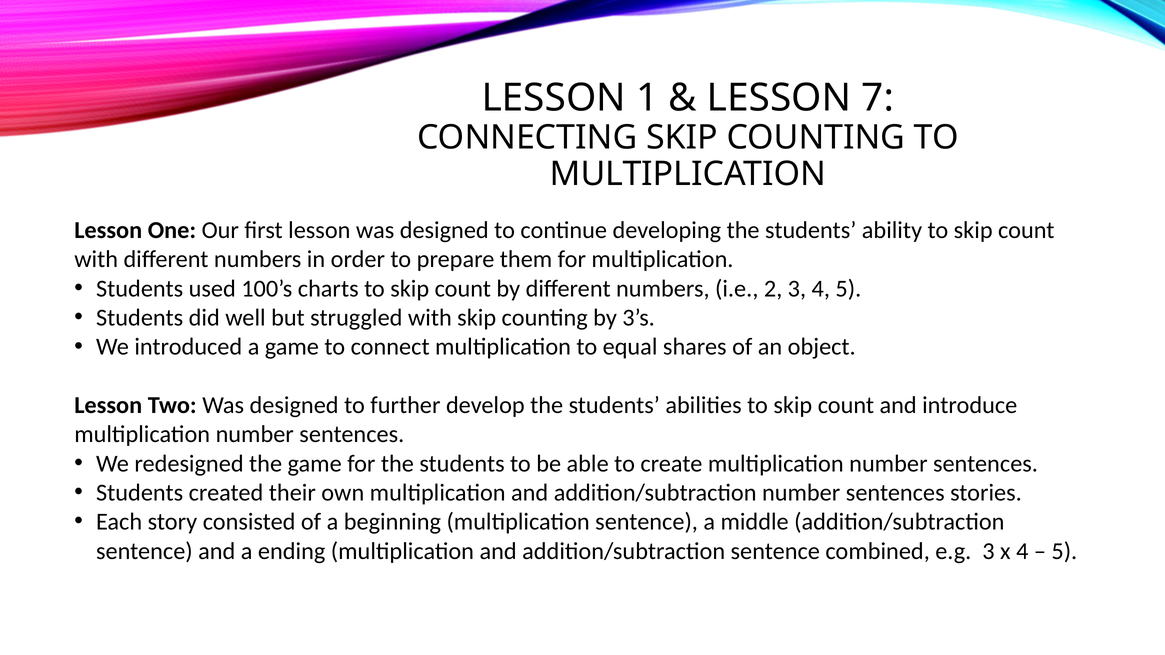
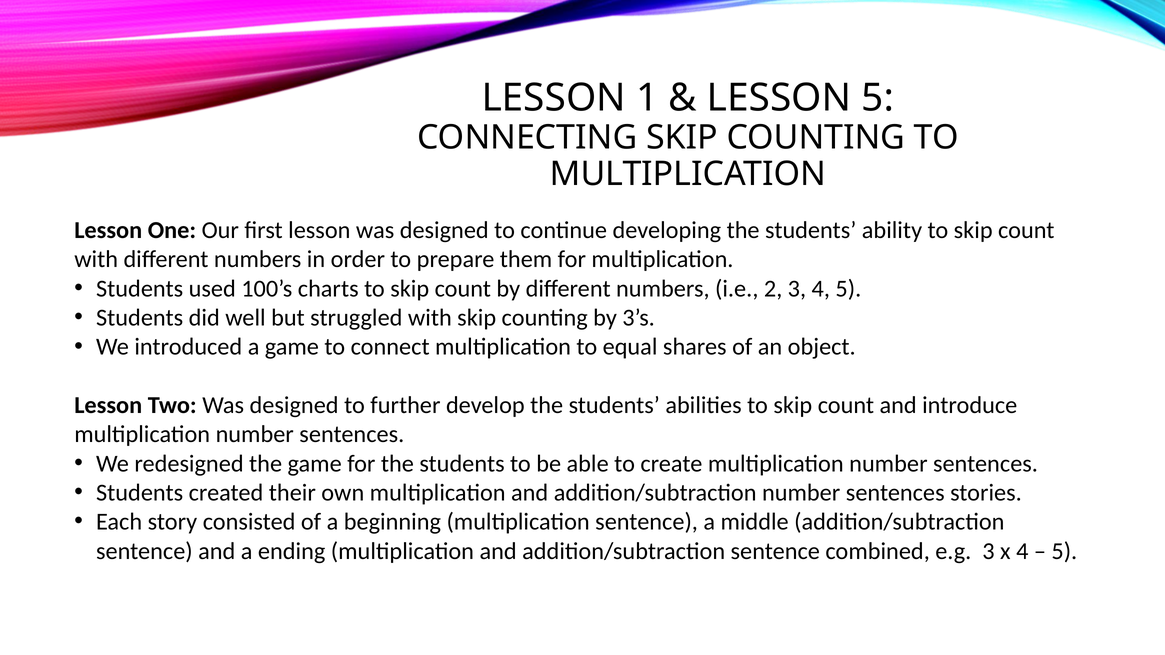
LESSON 7: 7 -> 5
